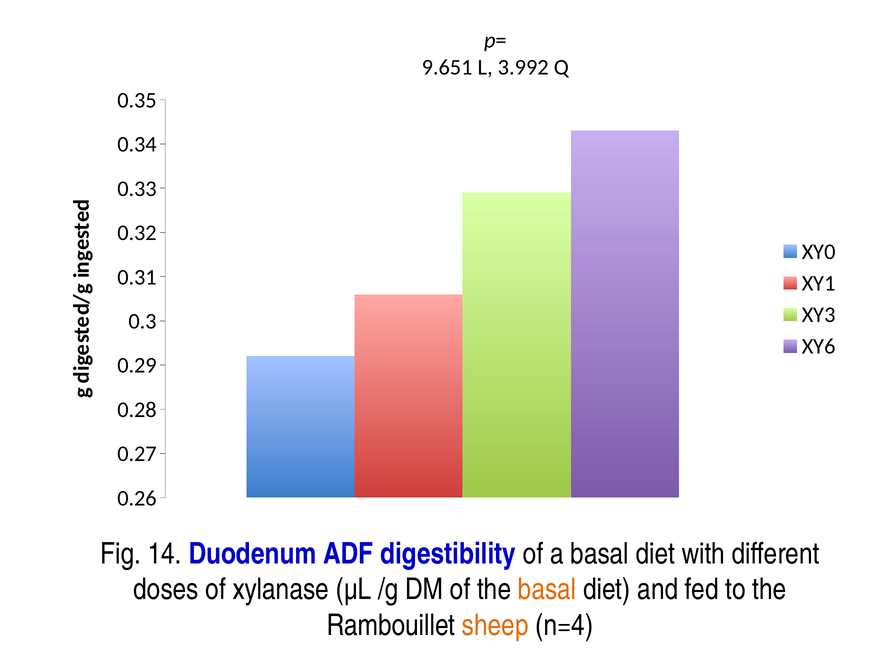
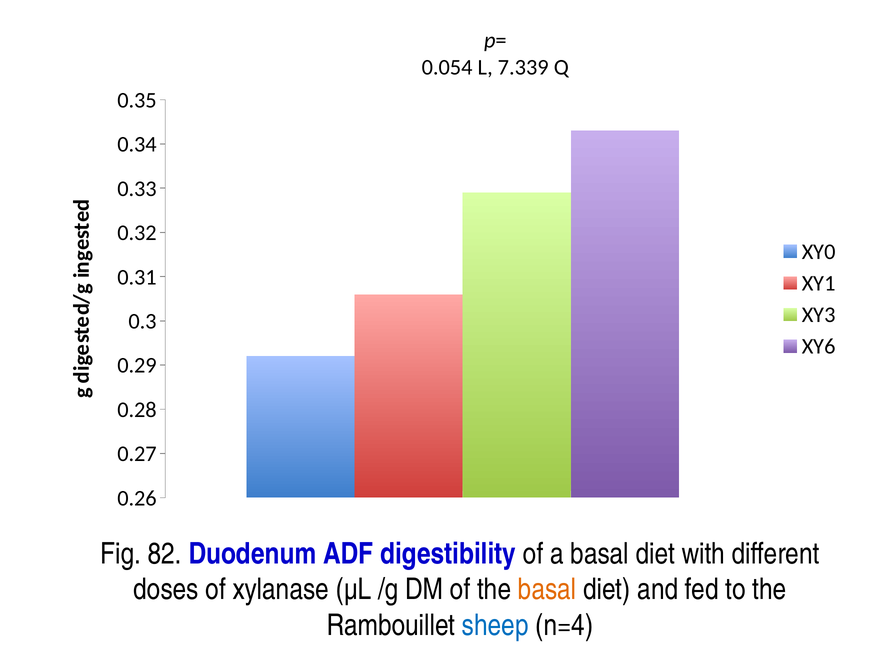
9.651: 9.651 -> 0.054
3.992: 3.992 -> 7.339
14: 14 -> 82
sheep colour: orange -> blue
